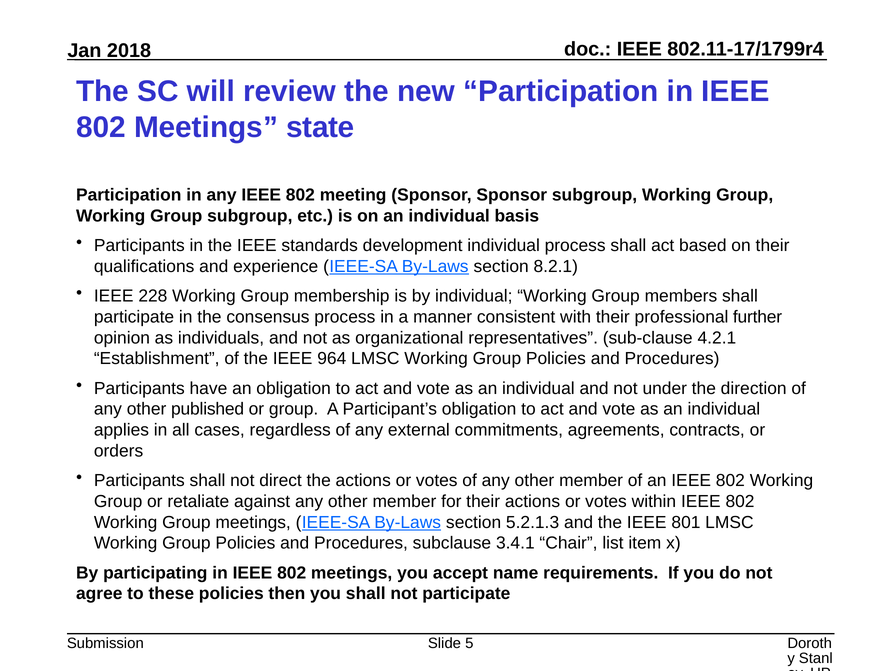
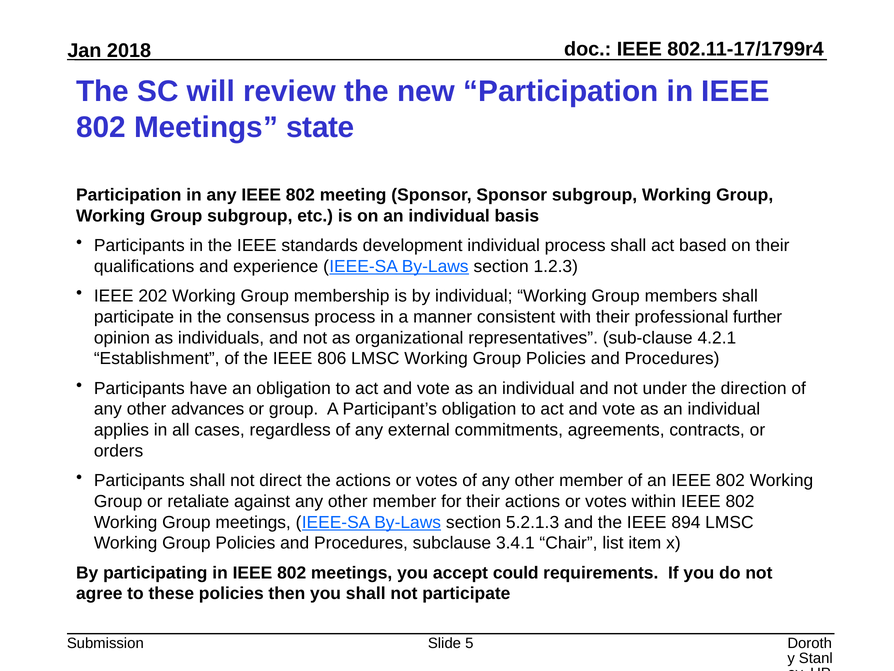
8.2.1: 8.2.1 -> 1.2.3
228: 228 -> 202
964: 964 -> 806
published: published -> advances
801: 801 -> 894
name: name -> could
